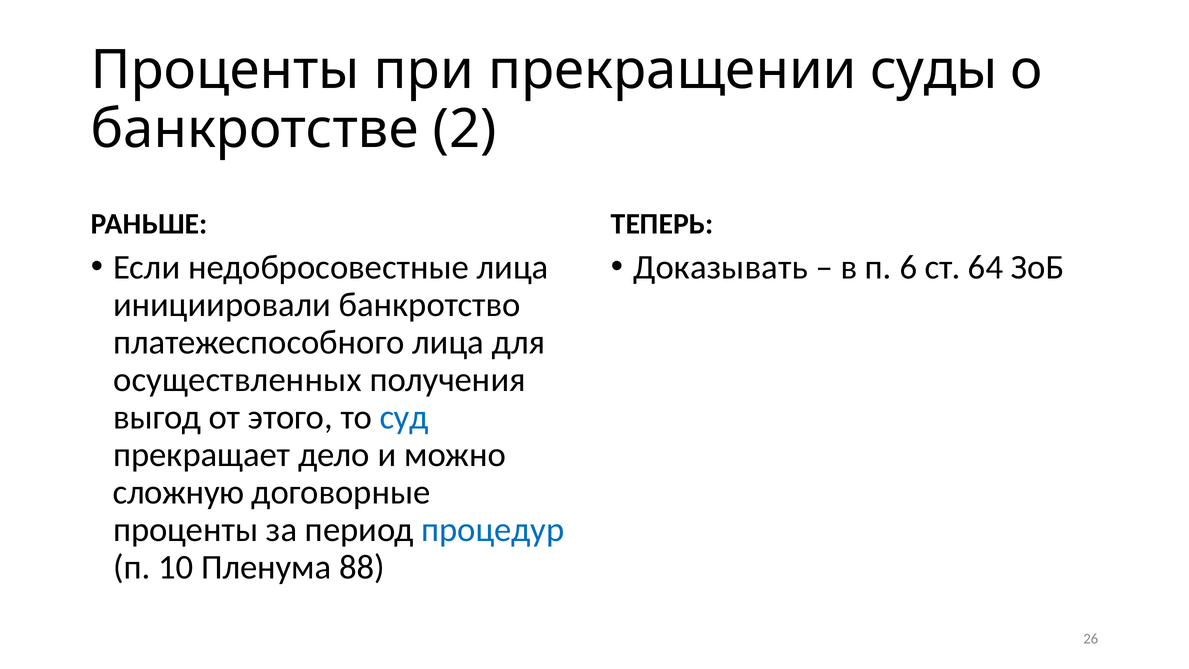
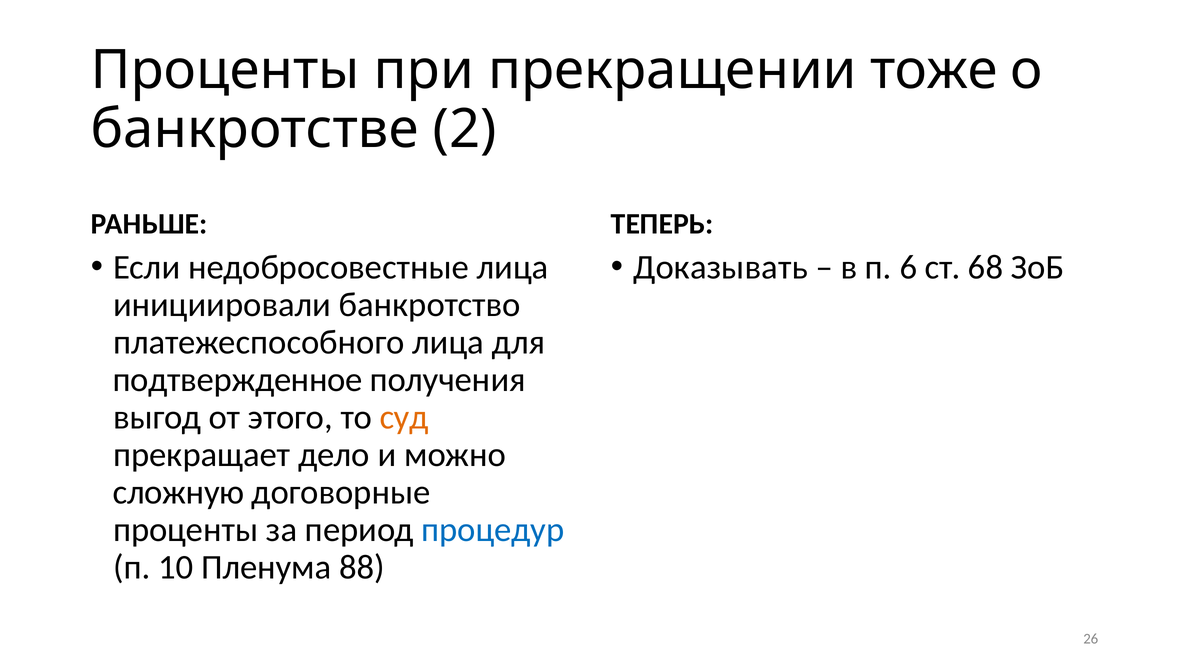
суды: суды -> тоже
64: 64 -> 68
осуществленных: осуществленных -> подтвержденное
суд colour: blue -> orange
